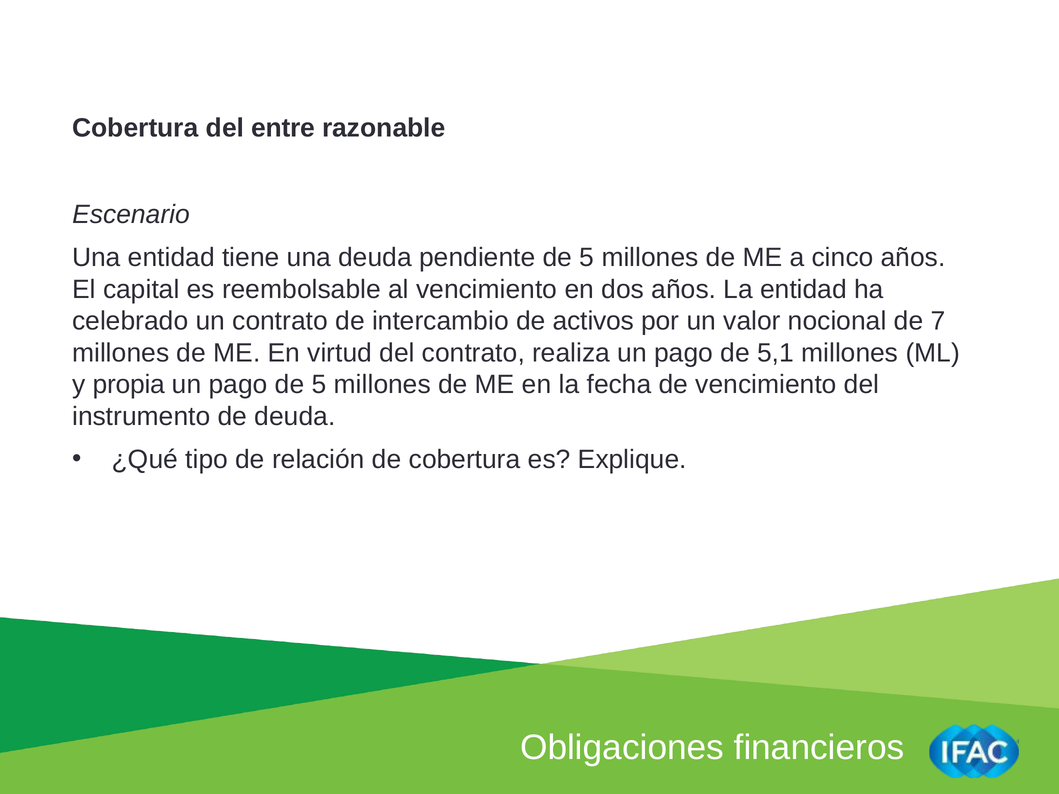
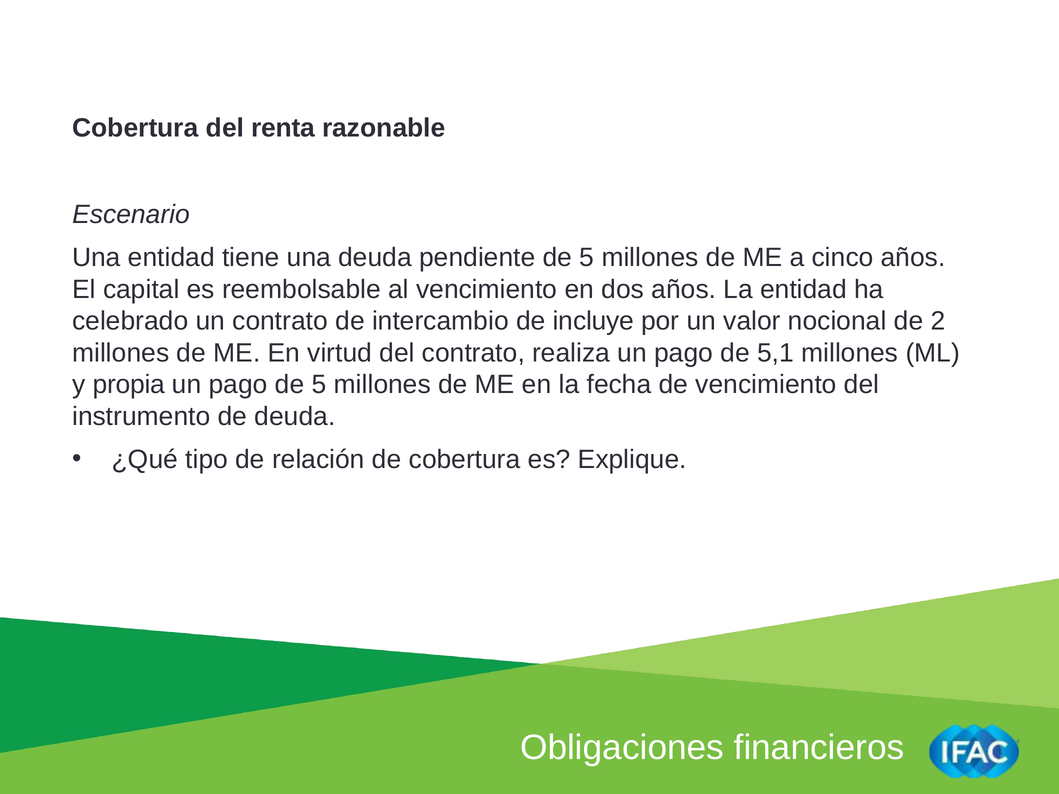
entre: entre -> renta
activos: activos -> incluye
7: 7 -> 2
